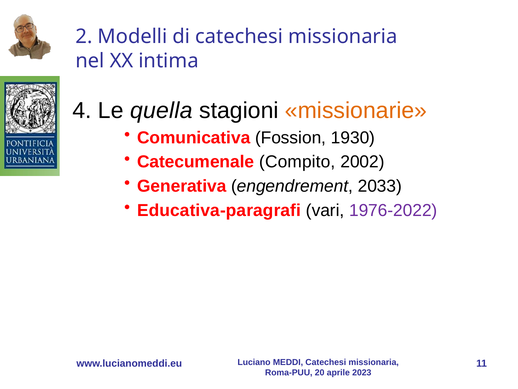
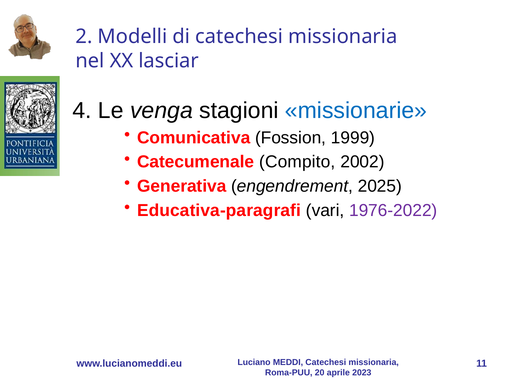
intima: intima -> lasciar
quella: quella -> venga
missionarie colour: orange -> blue
1930: 1930 -> 1999
2033: 2033 -> 2025
